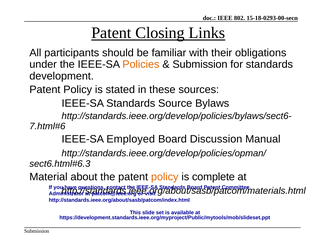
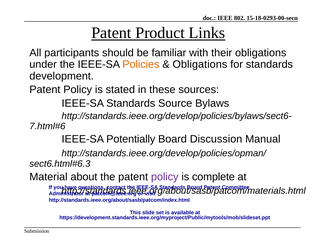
Closing: Closing -> Product
Submission at (200, 65): Submission -> Obligations
Employed: Employed -> Potentially
policy at (165, 177) colour: orange -> purple
